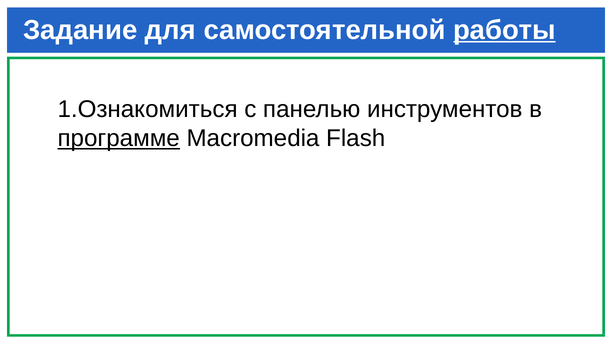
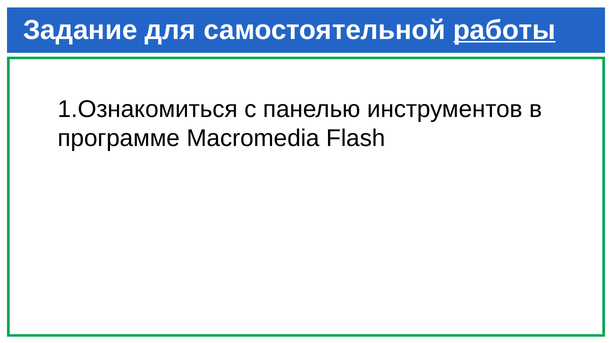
программе underline: present -> none
